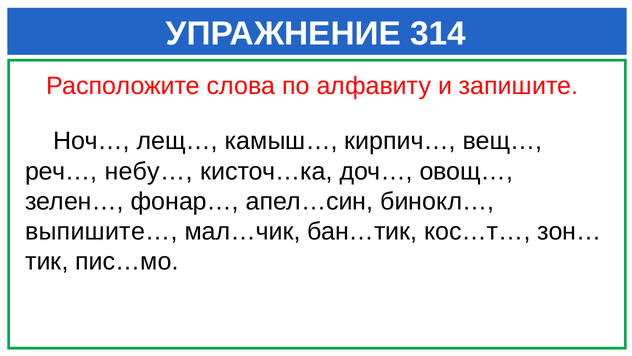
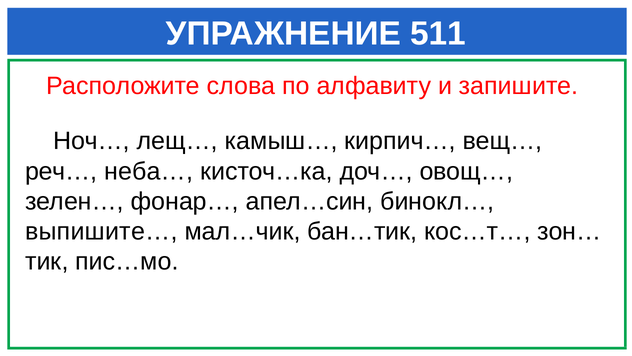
314: 314 -> 511
небу…: небу… -> неба…
